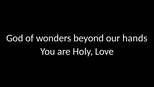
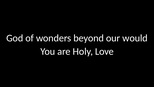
hands: hands -> would
